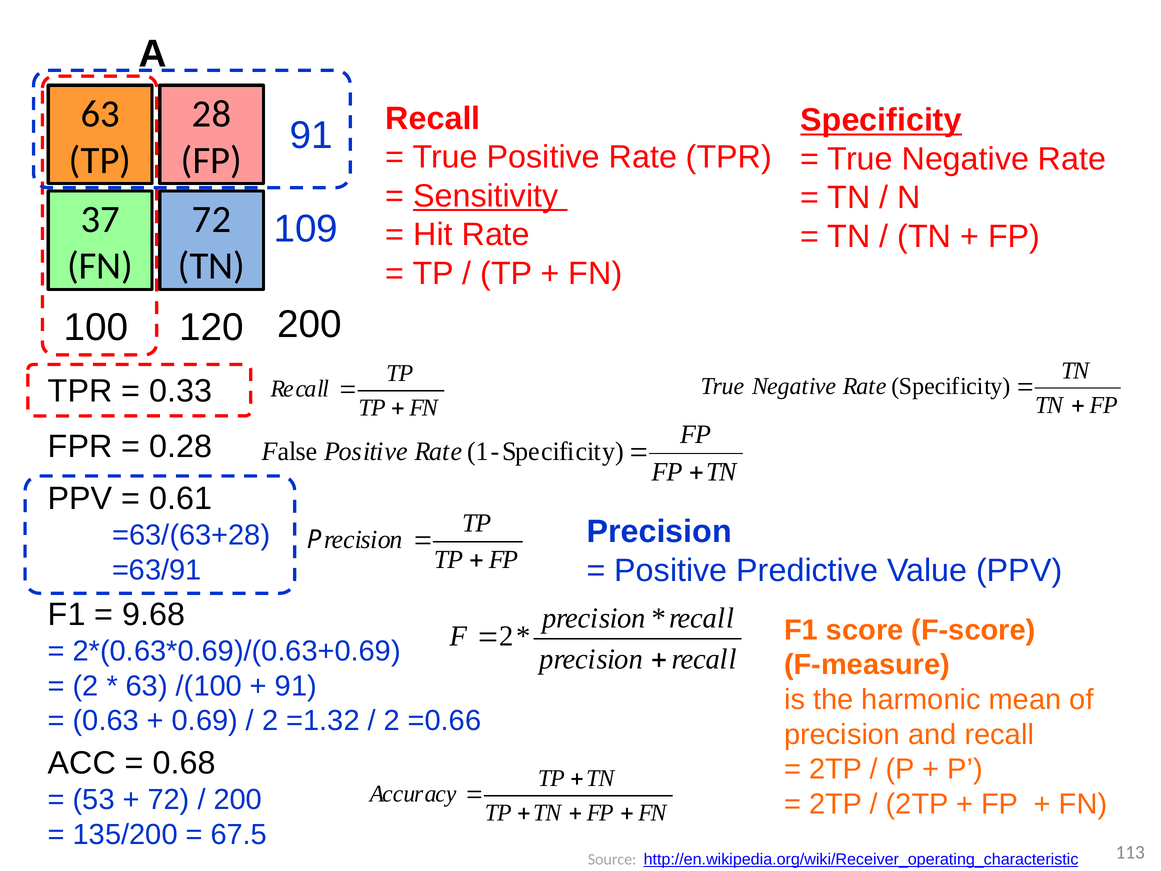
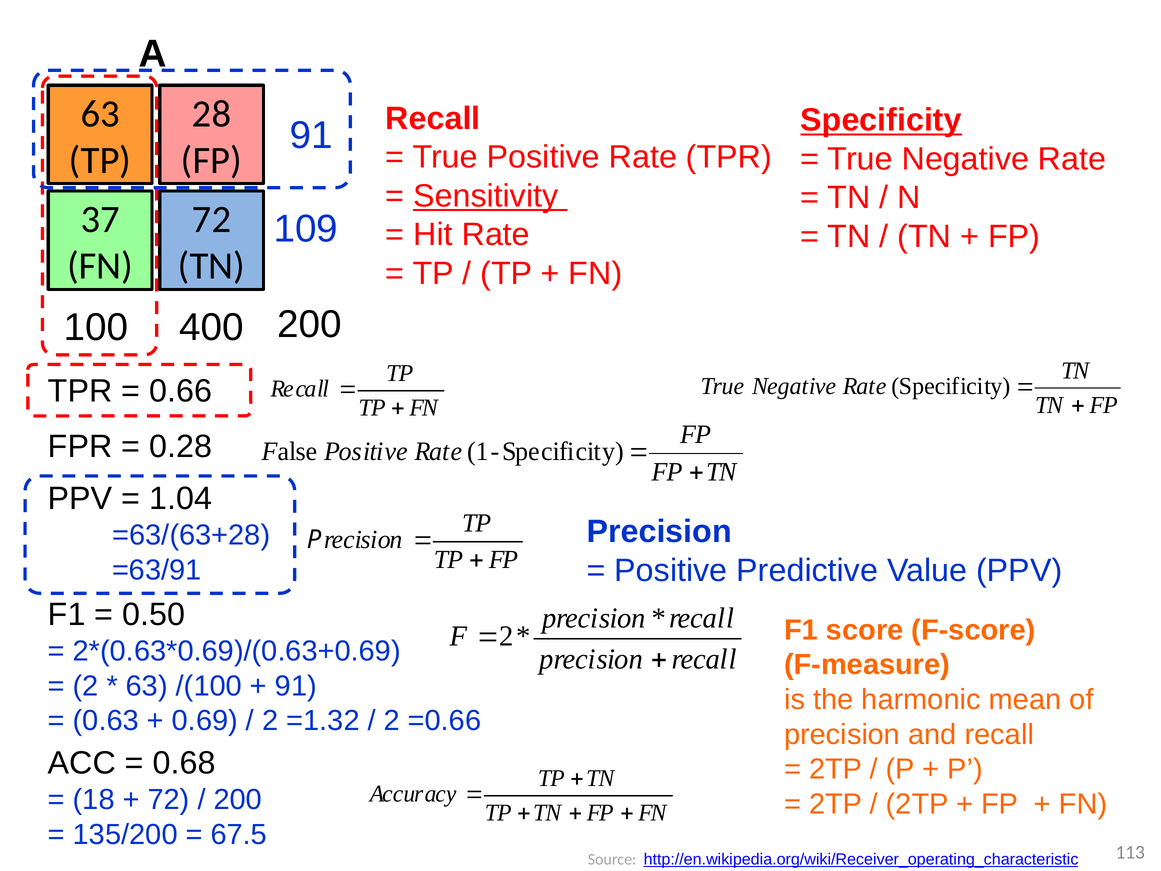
120: 120 -> 400
0.33: 0.33 -> 0.66
0.61: 0.61 -> 1.04
9.68: 9.68 -> 0.50
53: 53 -> 18
